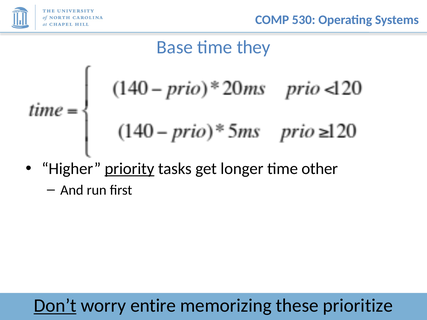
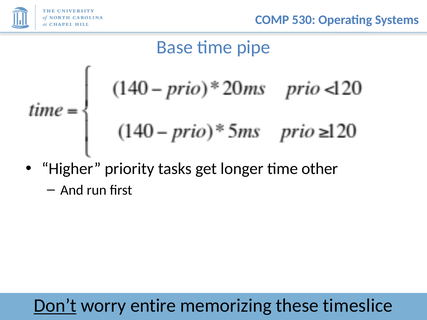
they: they -> pipe
priority underline: present -> none
prioritize: prioritize -> timeslice
